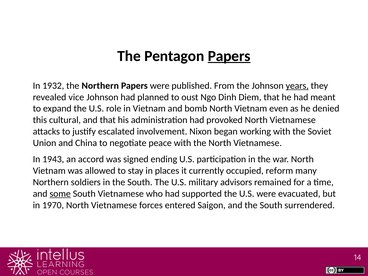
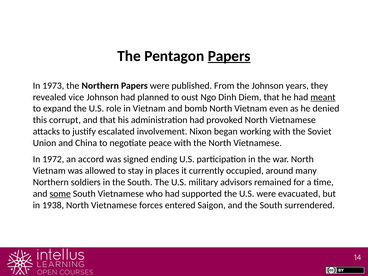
1932: 1932 -> 1973
years underline: present -> none
meant underline: none -> present
cultural: cultural -> corrupt
1943: 1943 -> 1972
reform: reform -> around
1970: 1970 -> 1938
